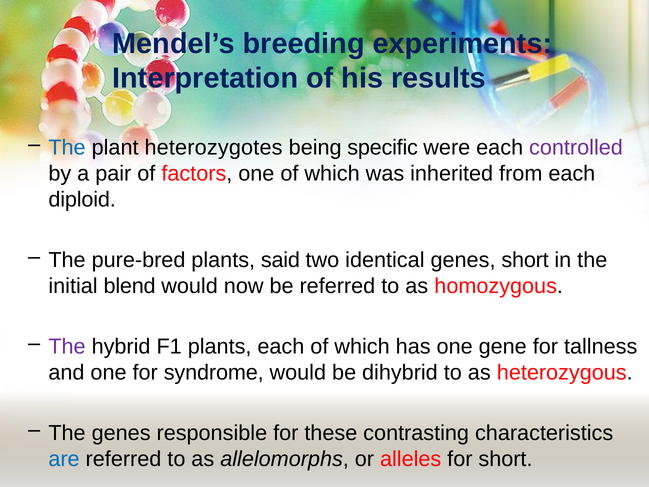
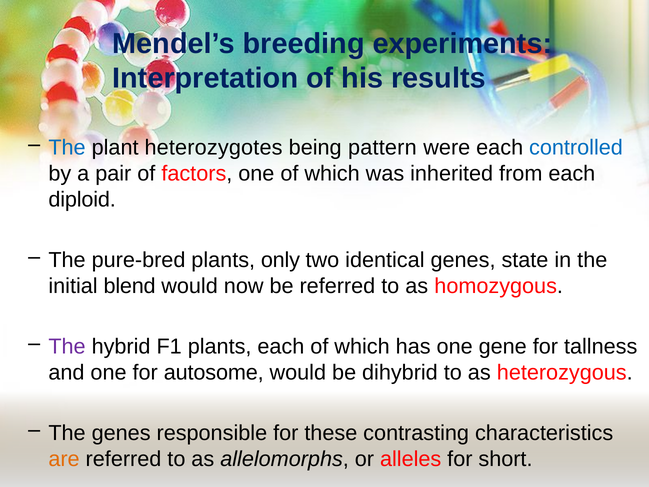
specific: specific -> pattern
controlled colour: purple -> blue
said: said -> only
genes short: short -> state
syndrome: syndrome -> autosome
are colour: blue -> orange
